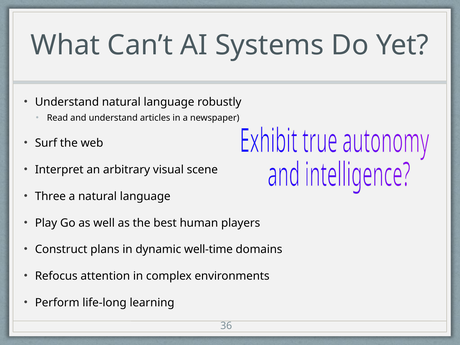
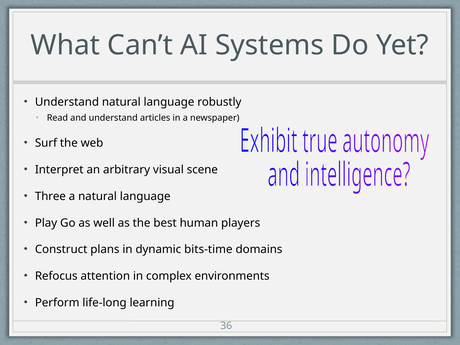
well-time: well-time -> bits-time
